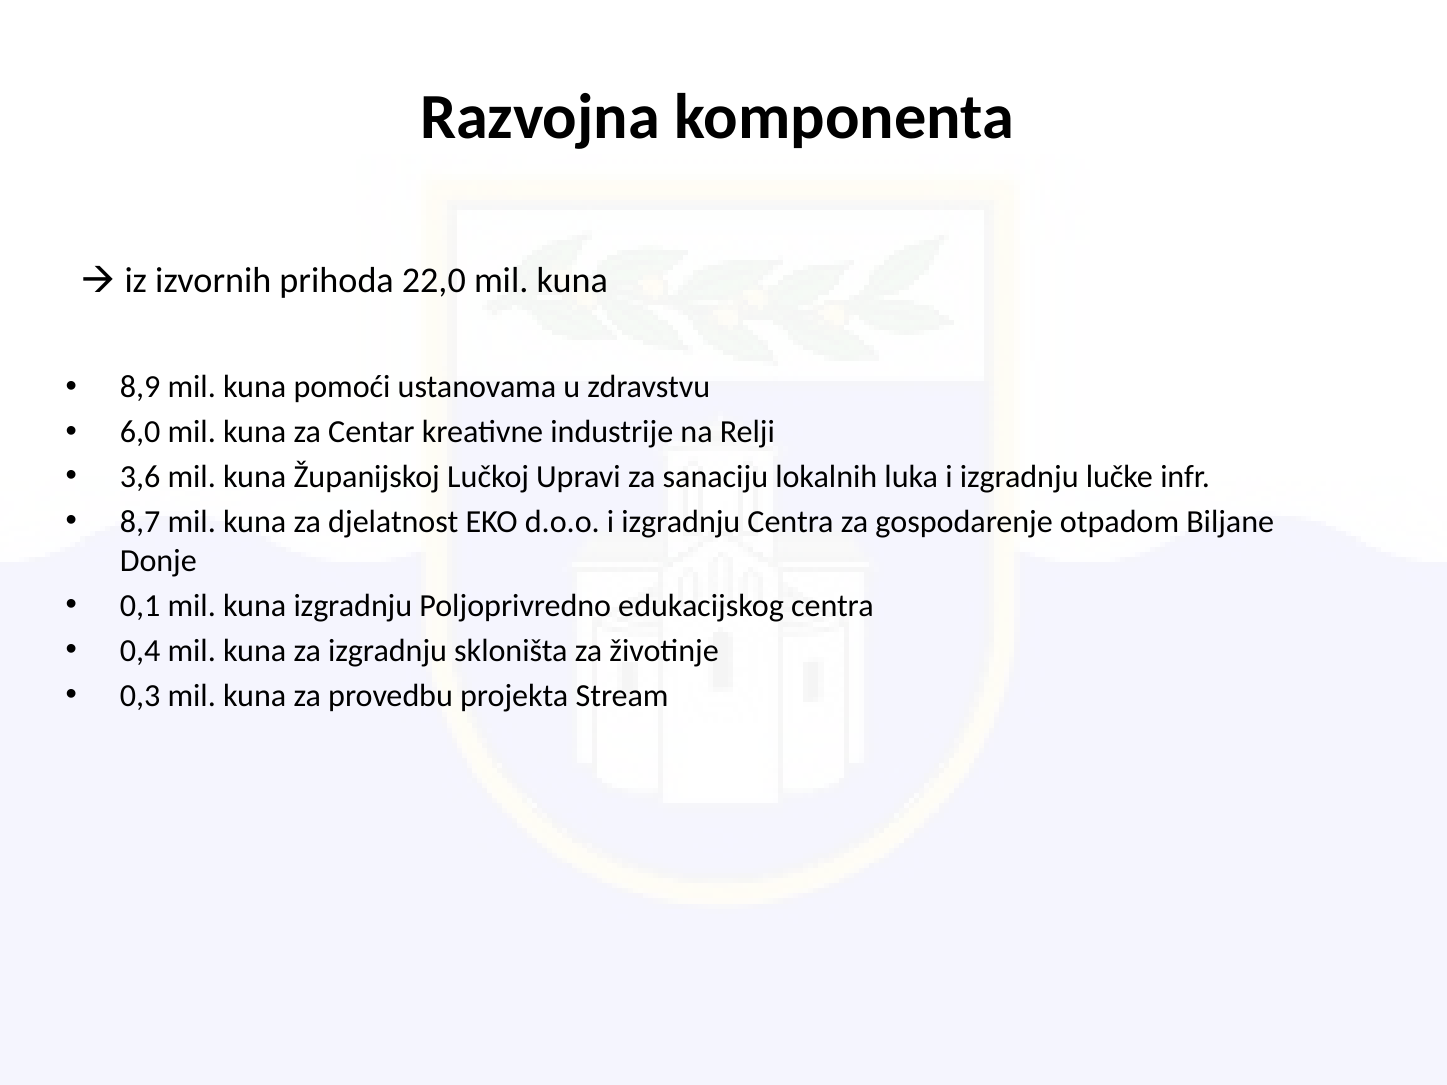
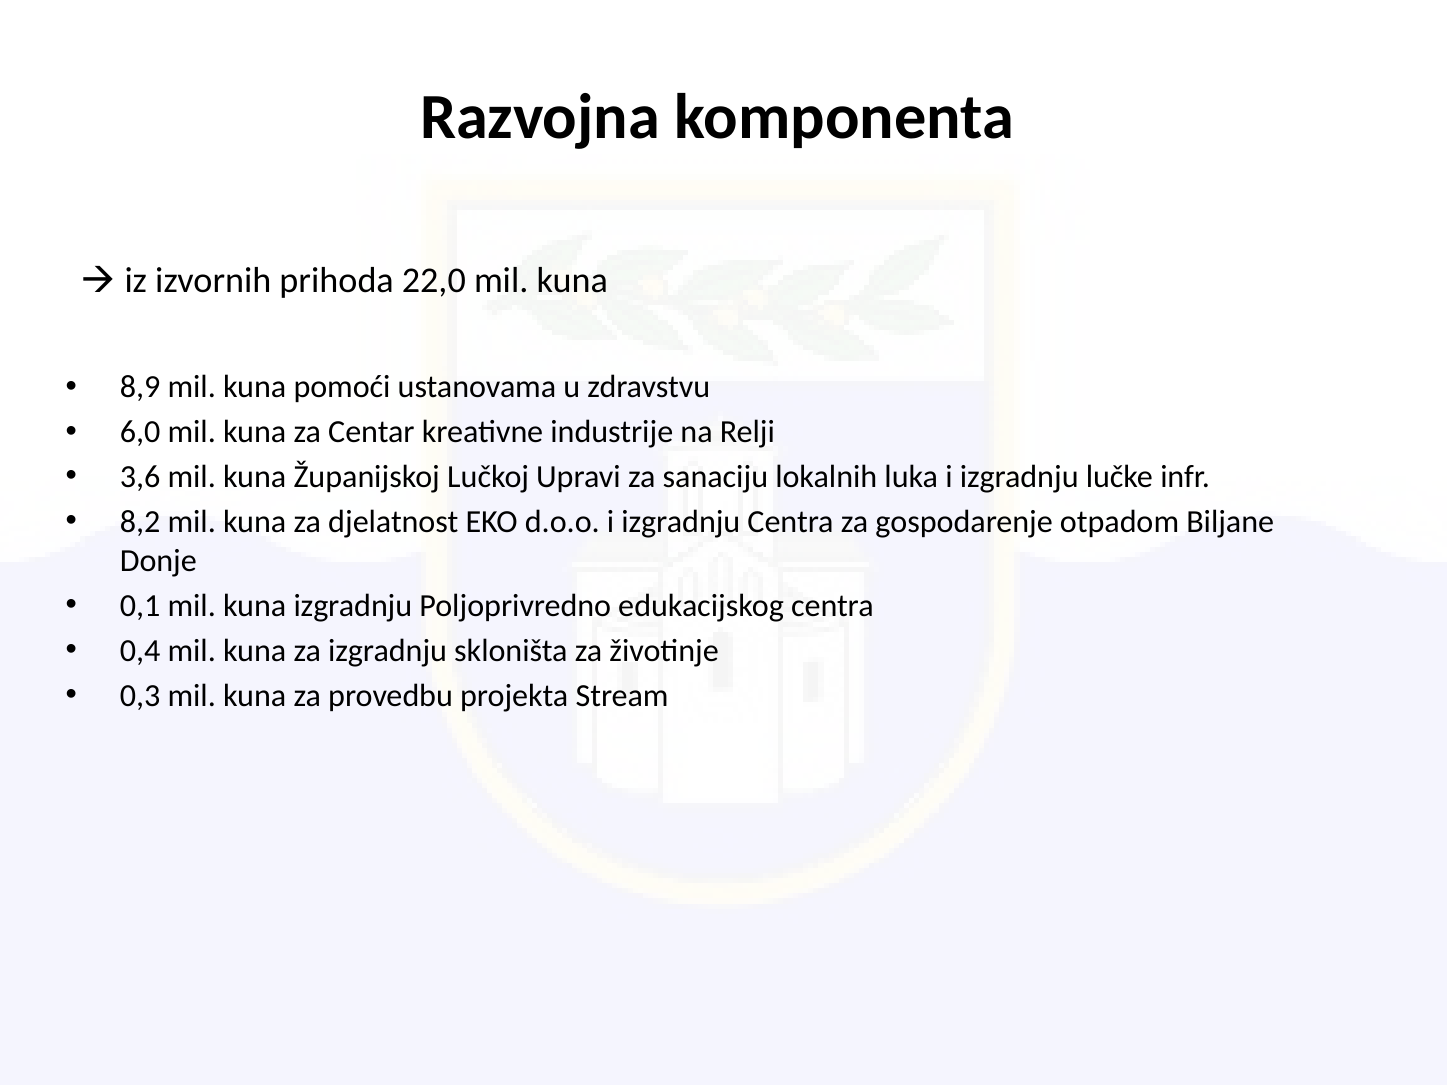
8,7: 8,7 -> 8,2
